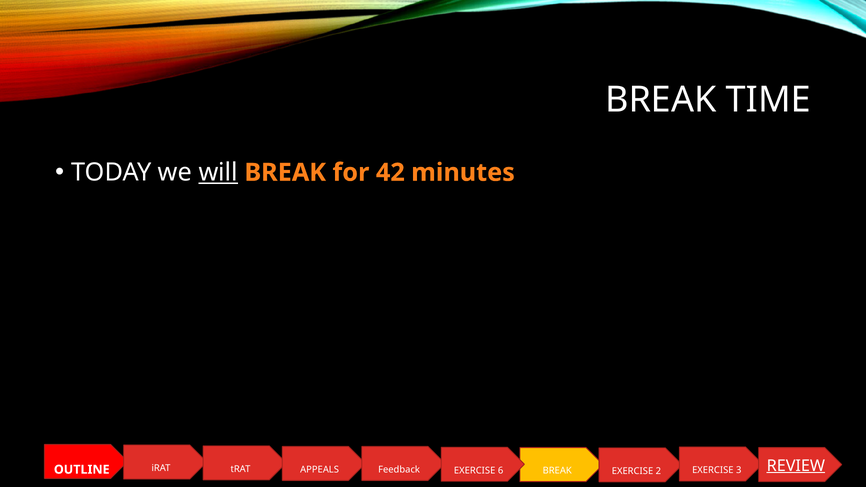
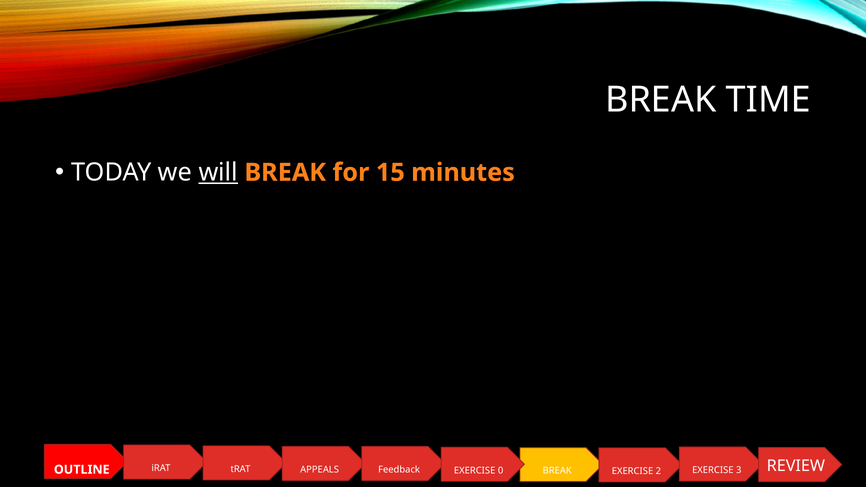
42: 42 -> 15
6: 6 -> 0
REVIEW underline: present -> none
